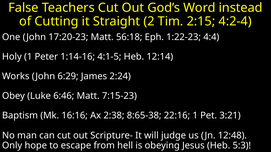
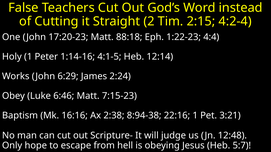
56:18: 56:18 -> 88:18
8:65-38: 8:65-38 -> 8:94-38
5:3: 5:3 -> 5:7
